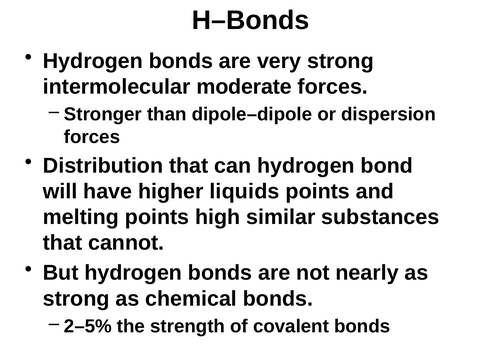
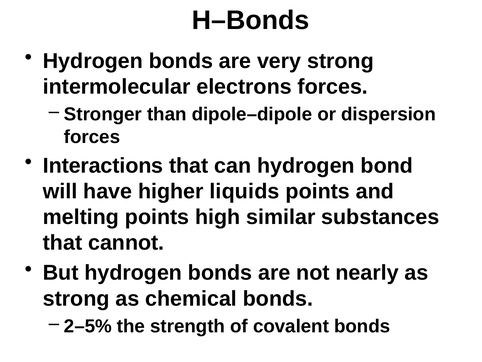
moderate: moderate -> electrons
Distribution: Distribution -> Interactions
